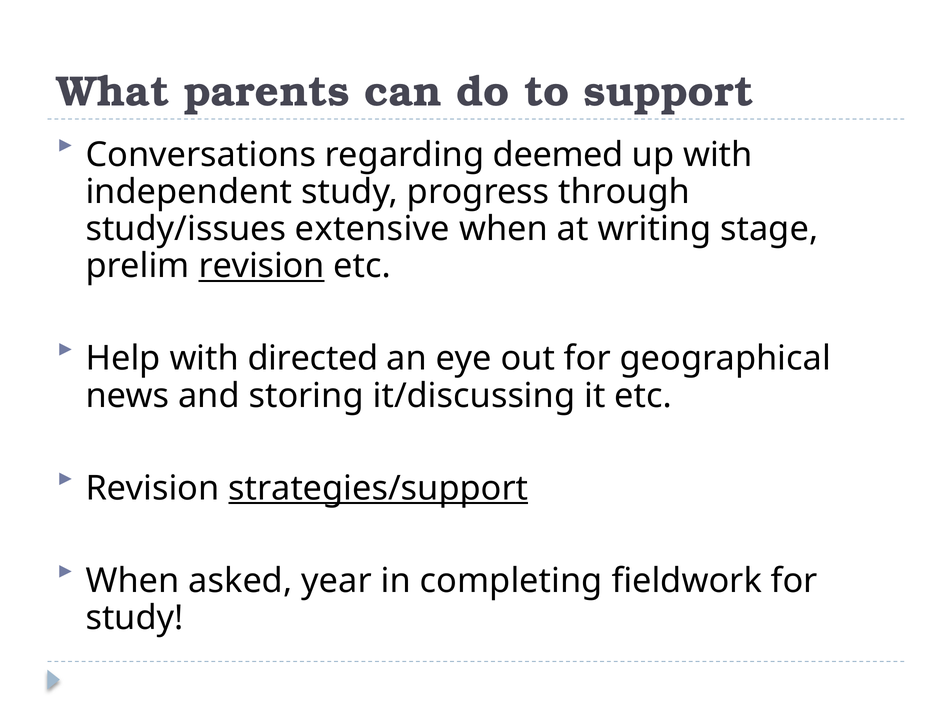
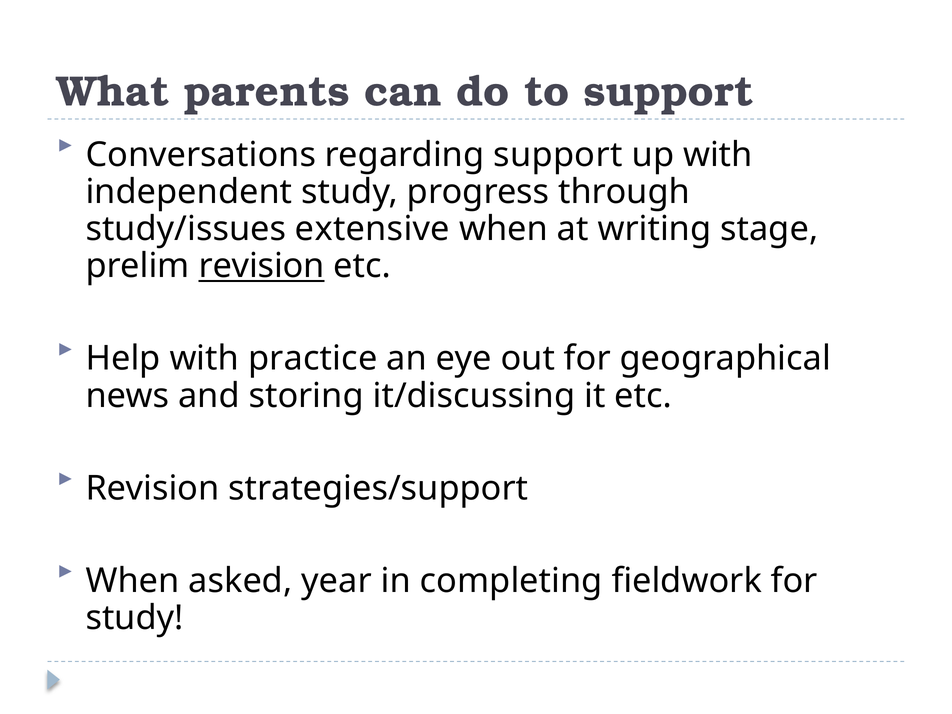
regarding deemed: deemed -> support
directed: directed -> practice
strategies/support underline: present -> none
